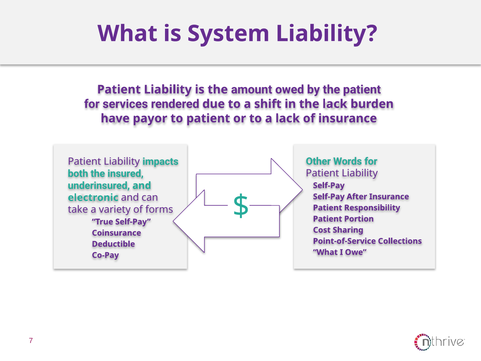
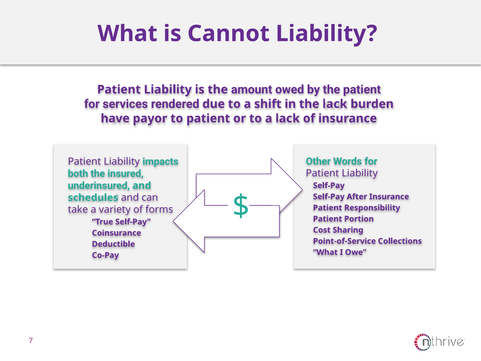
System: System -> Cannot
electronic: electronic -> schedules
